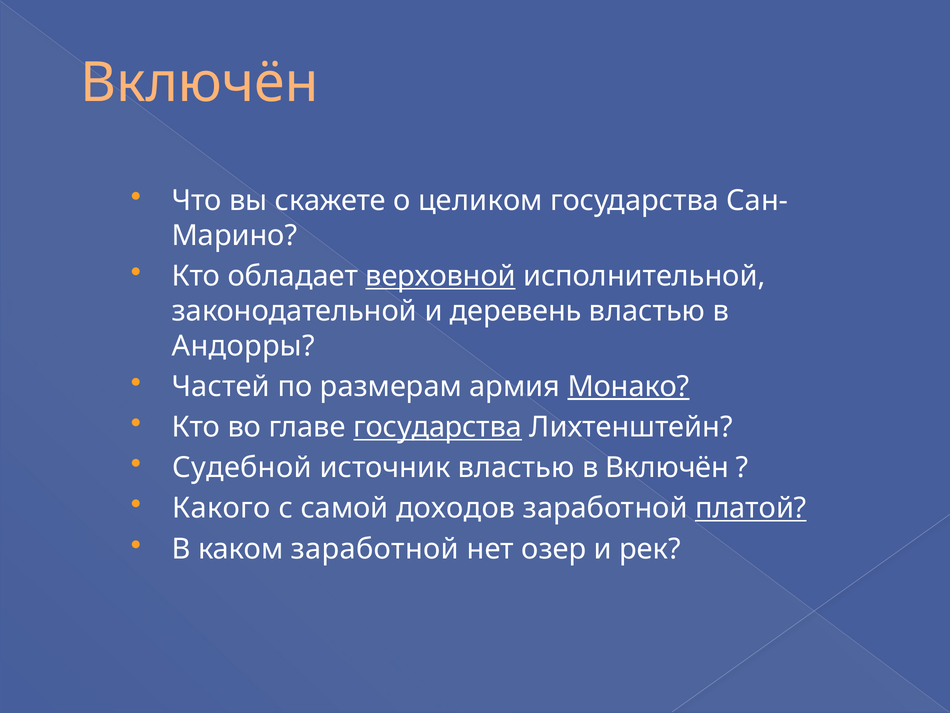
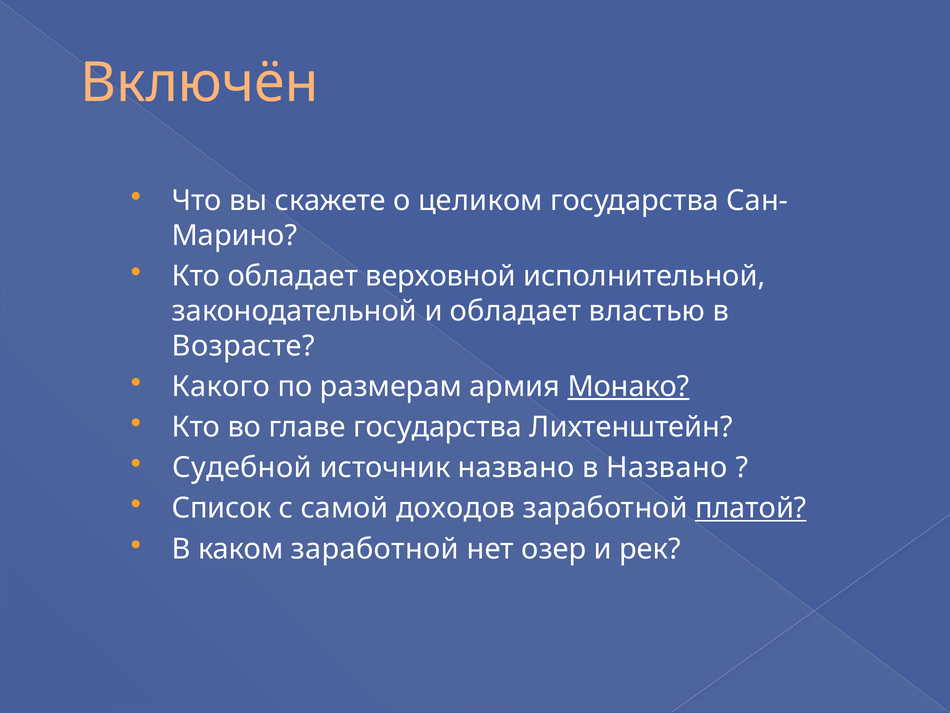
верховной underline: present -> none
и деревень: деревень -> обладает
Андорры: Андорры -> Возрасте
Частей: Частей -> Какого
государства at (438, 427) underline: present -> none
источник властью: властью -> названо
в Включён: Включён -> Названо
Какого: Какого -> Список
